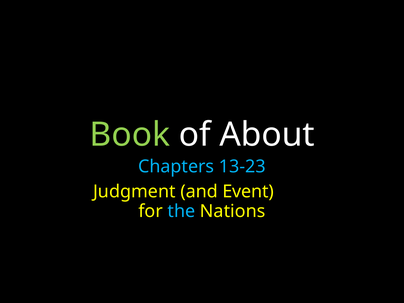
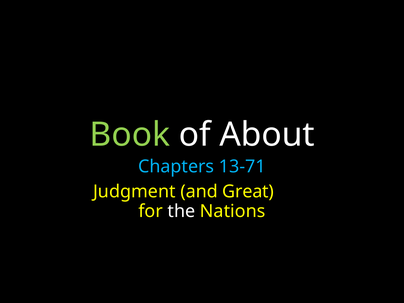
13-23: 13-23 -> 13-71
Event: Event -> Great
the colour: light blue -> white
